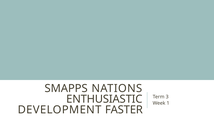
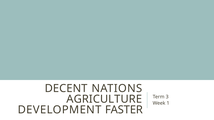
SMAPPS: SMAPPS -> DECENT
ENTHUSIASTIC: ENTHUSIASTIC -> AGRICULTURE
